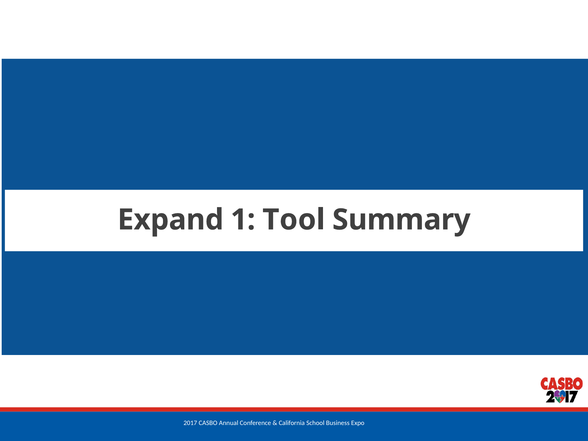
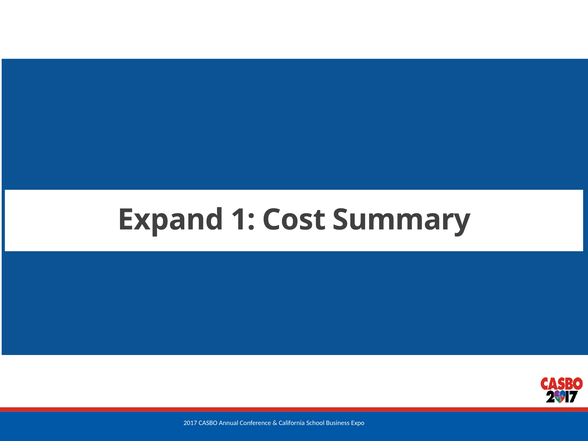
Tool: Tool -> Cost
